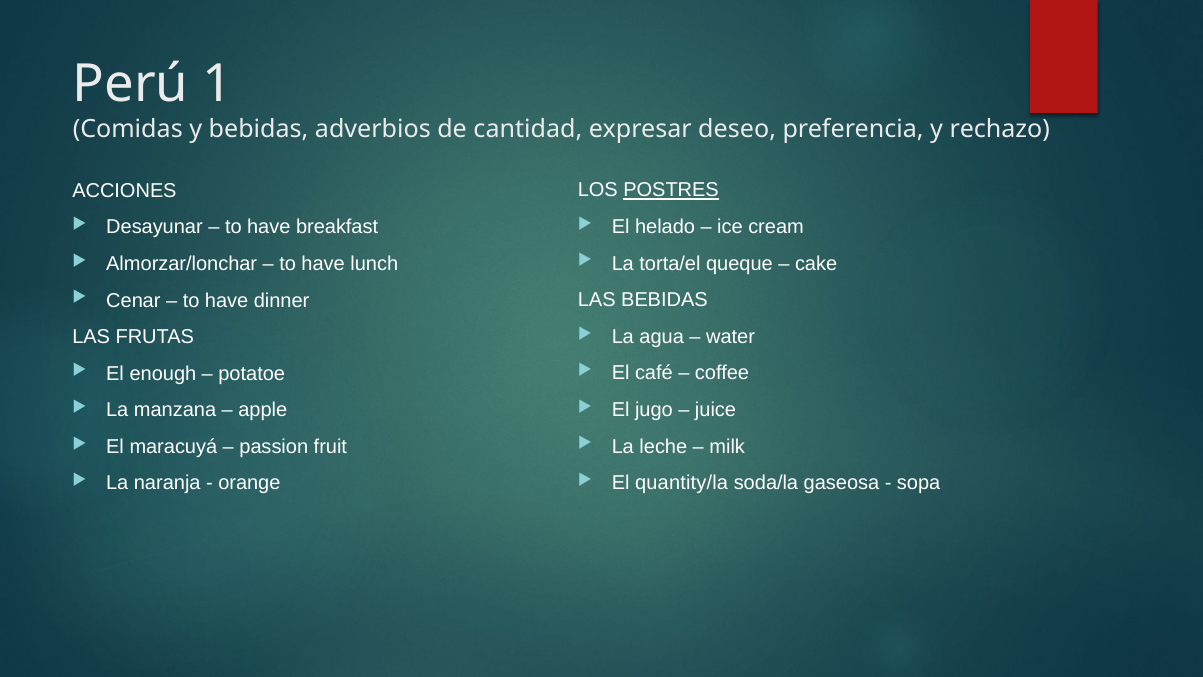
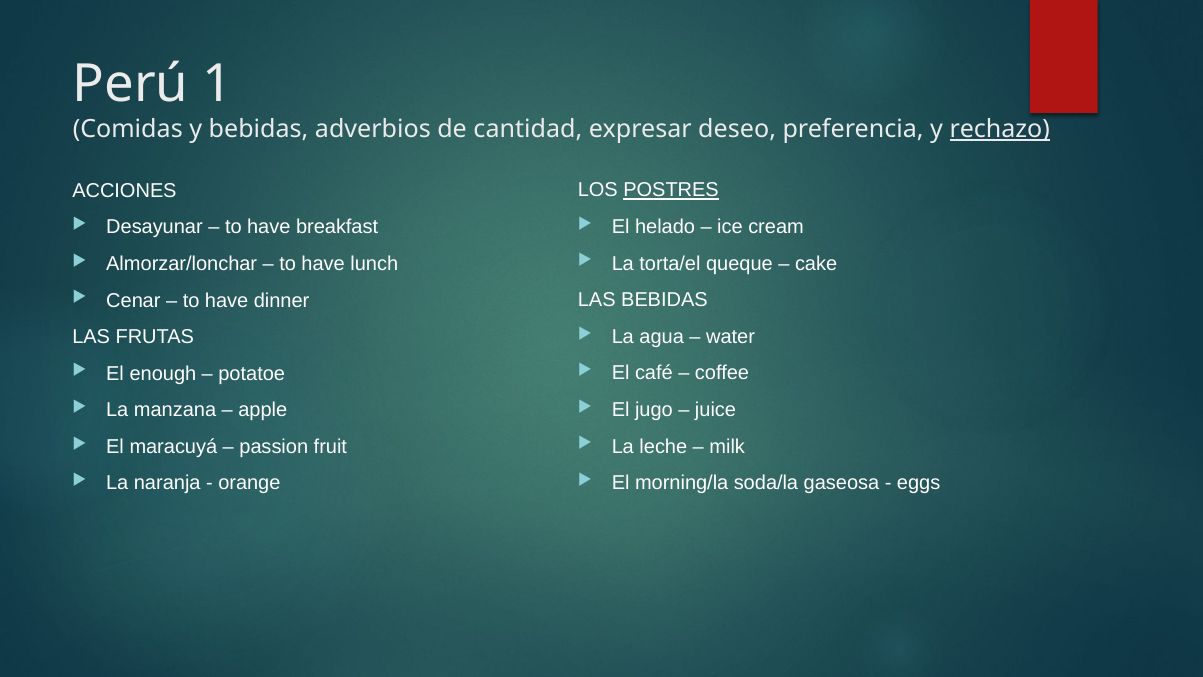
rechazo underline: none -> present
quantity/la: quantity/la -> morning/la
sopa: sopa -> eggs
